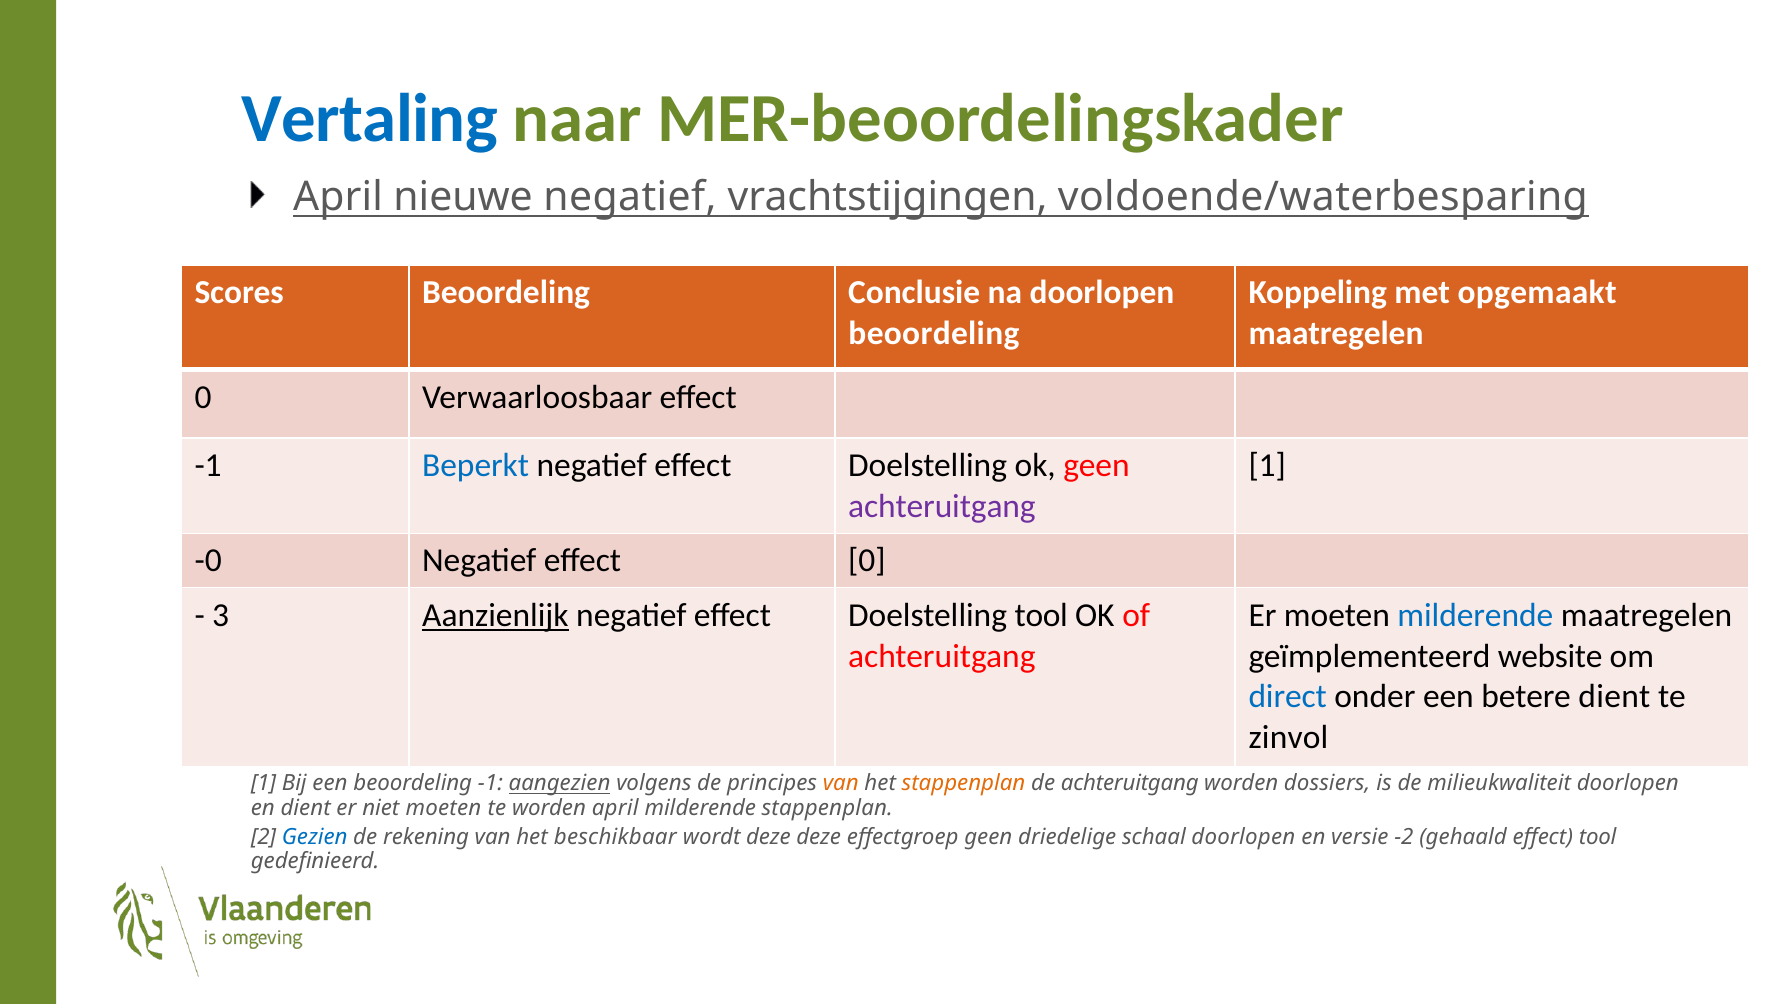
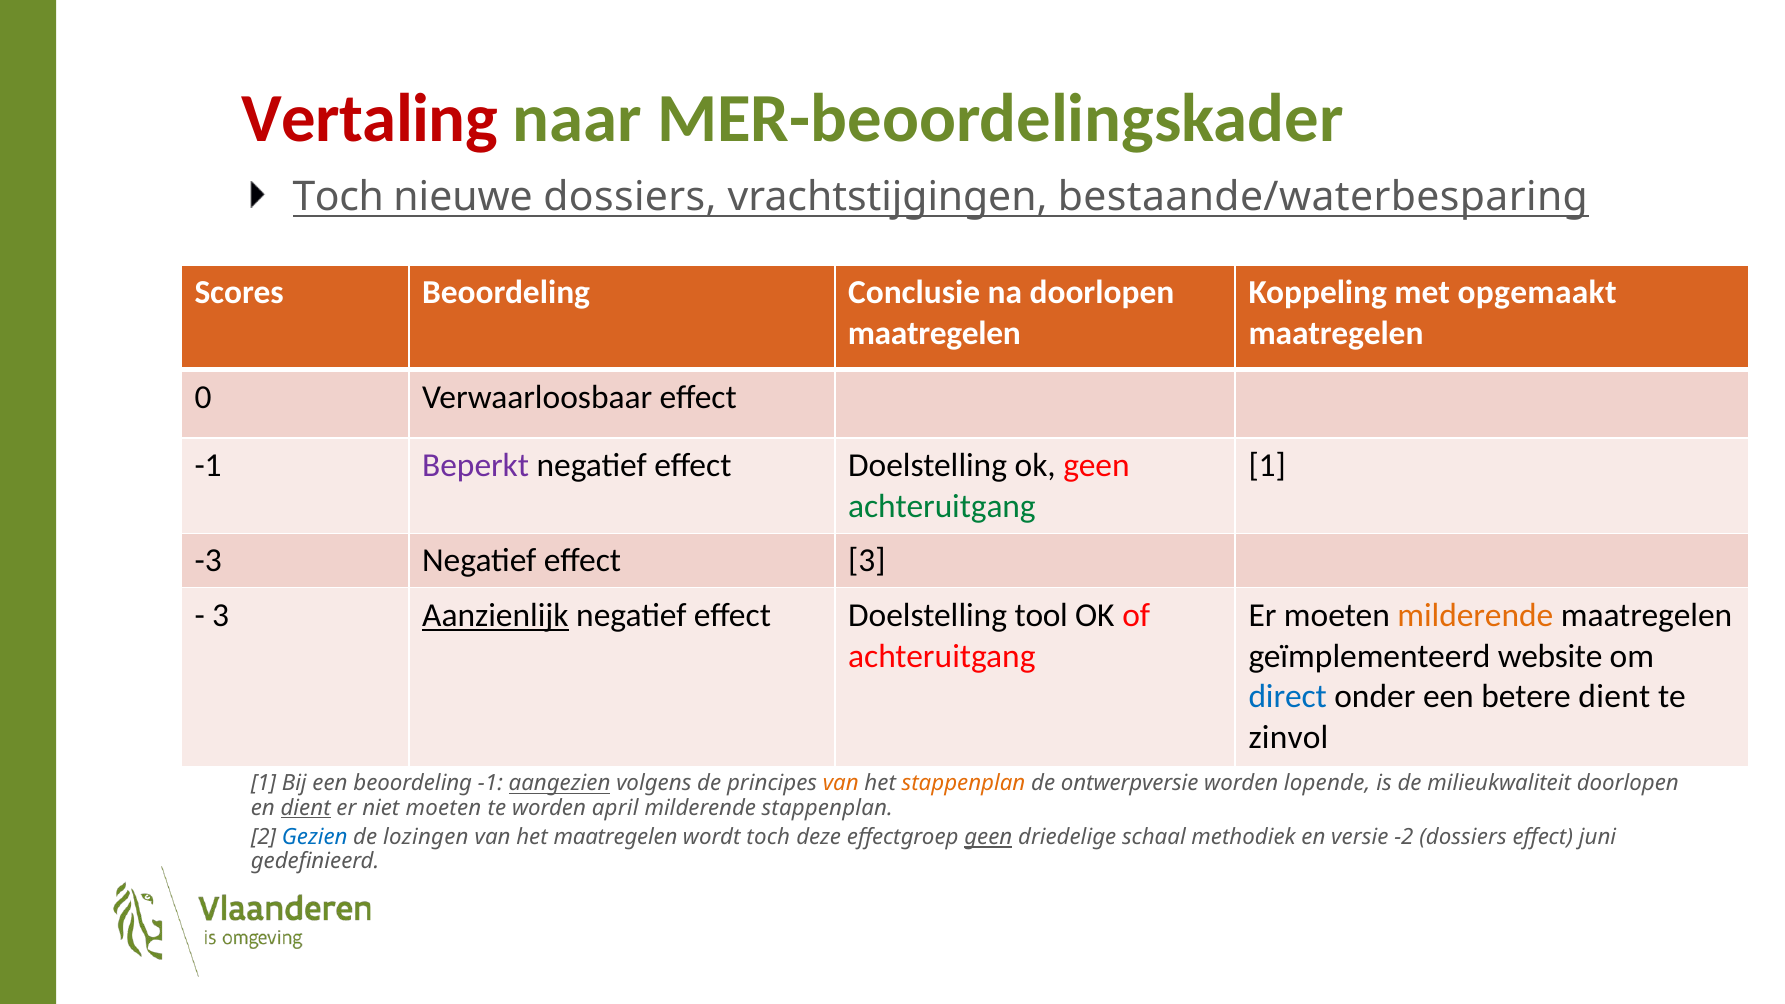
Vertaling colour: blue -> red
April at (338, 197): April -> Toch
nieuwe negatief: negatief -> dossiers
voldoende/waterbesparing: voldoende/waterbesparing -> bestaande/waterbesparing
beoordeling at (934, 334): beoordeling -> maatregelen
Beperkt colour: blue -> purple
achteruitgang at (942, 507) colour: purple -> green
-0: -0 -> -3
effect 0: 0 -> 3
milderende at (1475, 615) colour: blue -> orange
de achteruitgang: achteruitgang -> ontwerpversie
dossiers: dossiers -> lopende
dient at (306, 808) underline: none -> present
rekening: rekening -> lozingen
het beschikbaar: beschikbaar -> maatregelen
wordt deze: deze -> toch
geen at (988, 837) underline: none -> present
schaal doorlopen: doorlopen -> methodiek
-2 gehaald: gehaald -> dossiers
effect tool: tool -> juni
